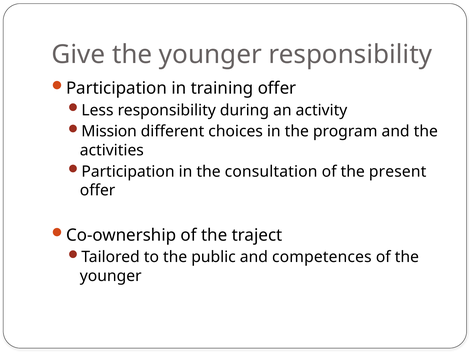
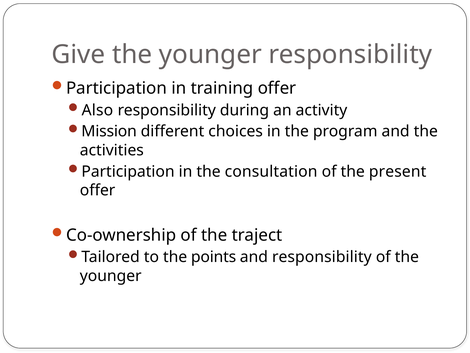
Less: Less -> Also
public: public -> points
and competences: competences -> responsibility
